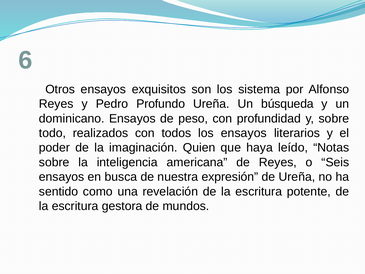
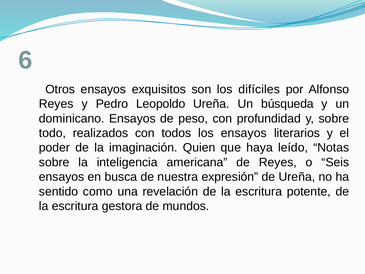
sistema: sistema -> difíciles
Profundo: Profundo -> Leopoldo
